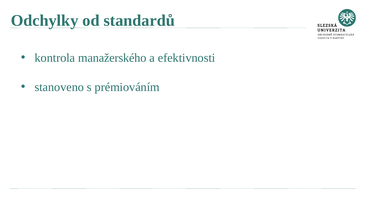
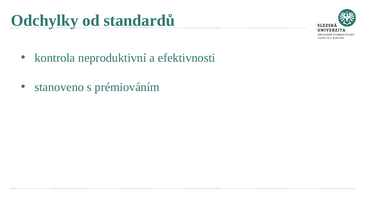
manažerského: manažerského -> neproduktivní
